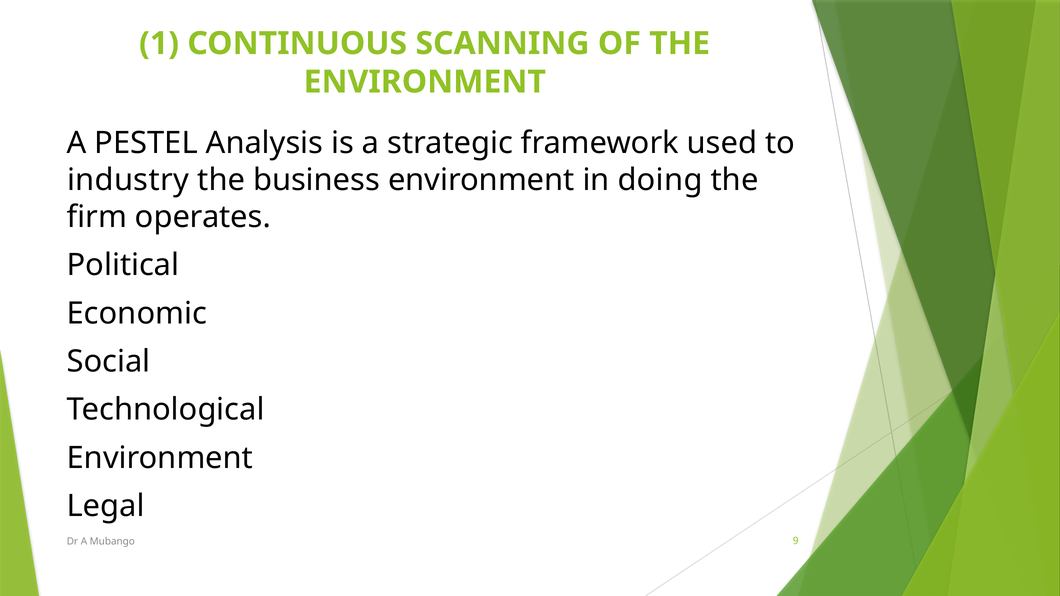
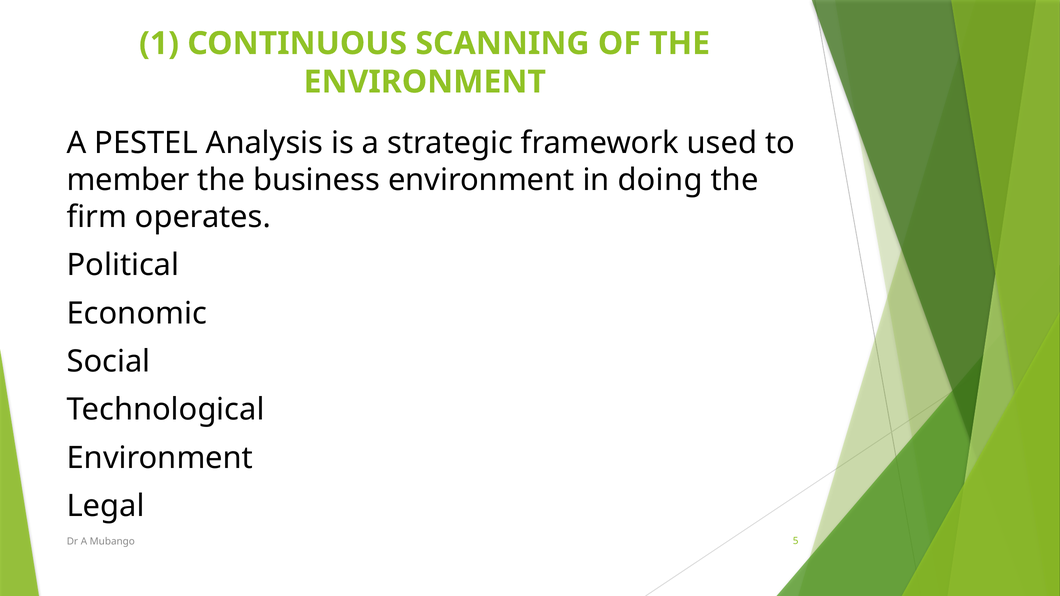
industry: industry -> member
9: 9 -> 5
